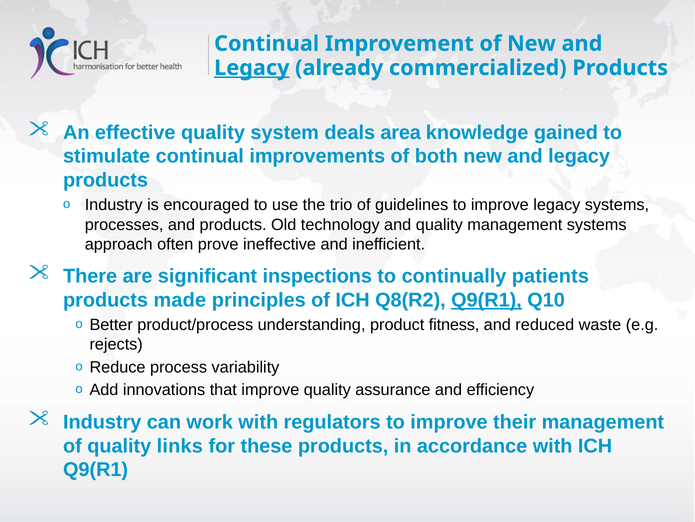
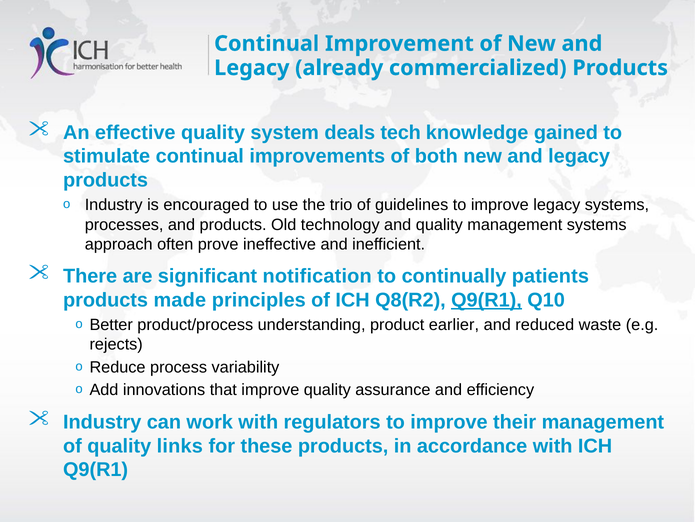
Legacy at (252, 68) underline: present -> none
area: area -> tech
inspections: inspections -> notification
fitness: fitness -> earlier
